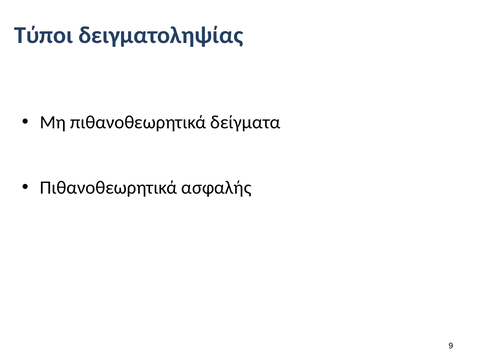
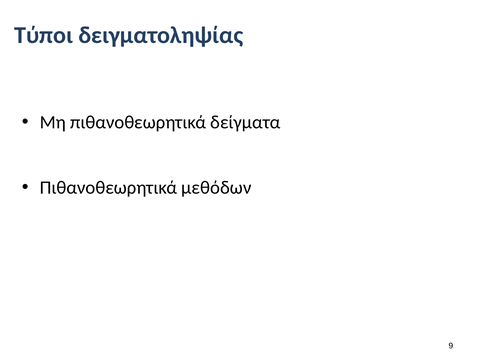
ασφαλής: ασφαλής -> μεθόδων
